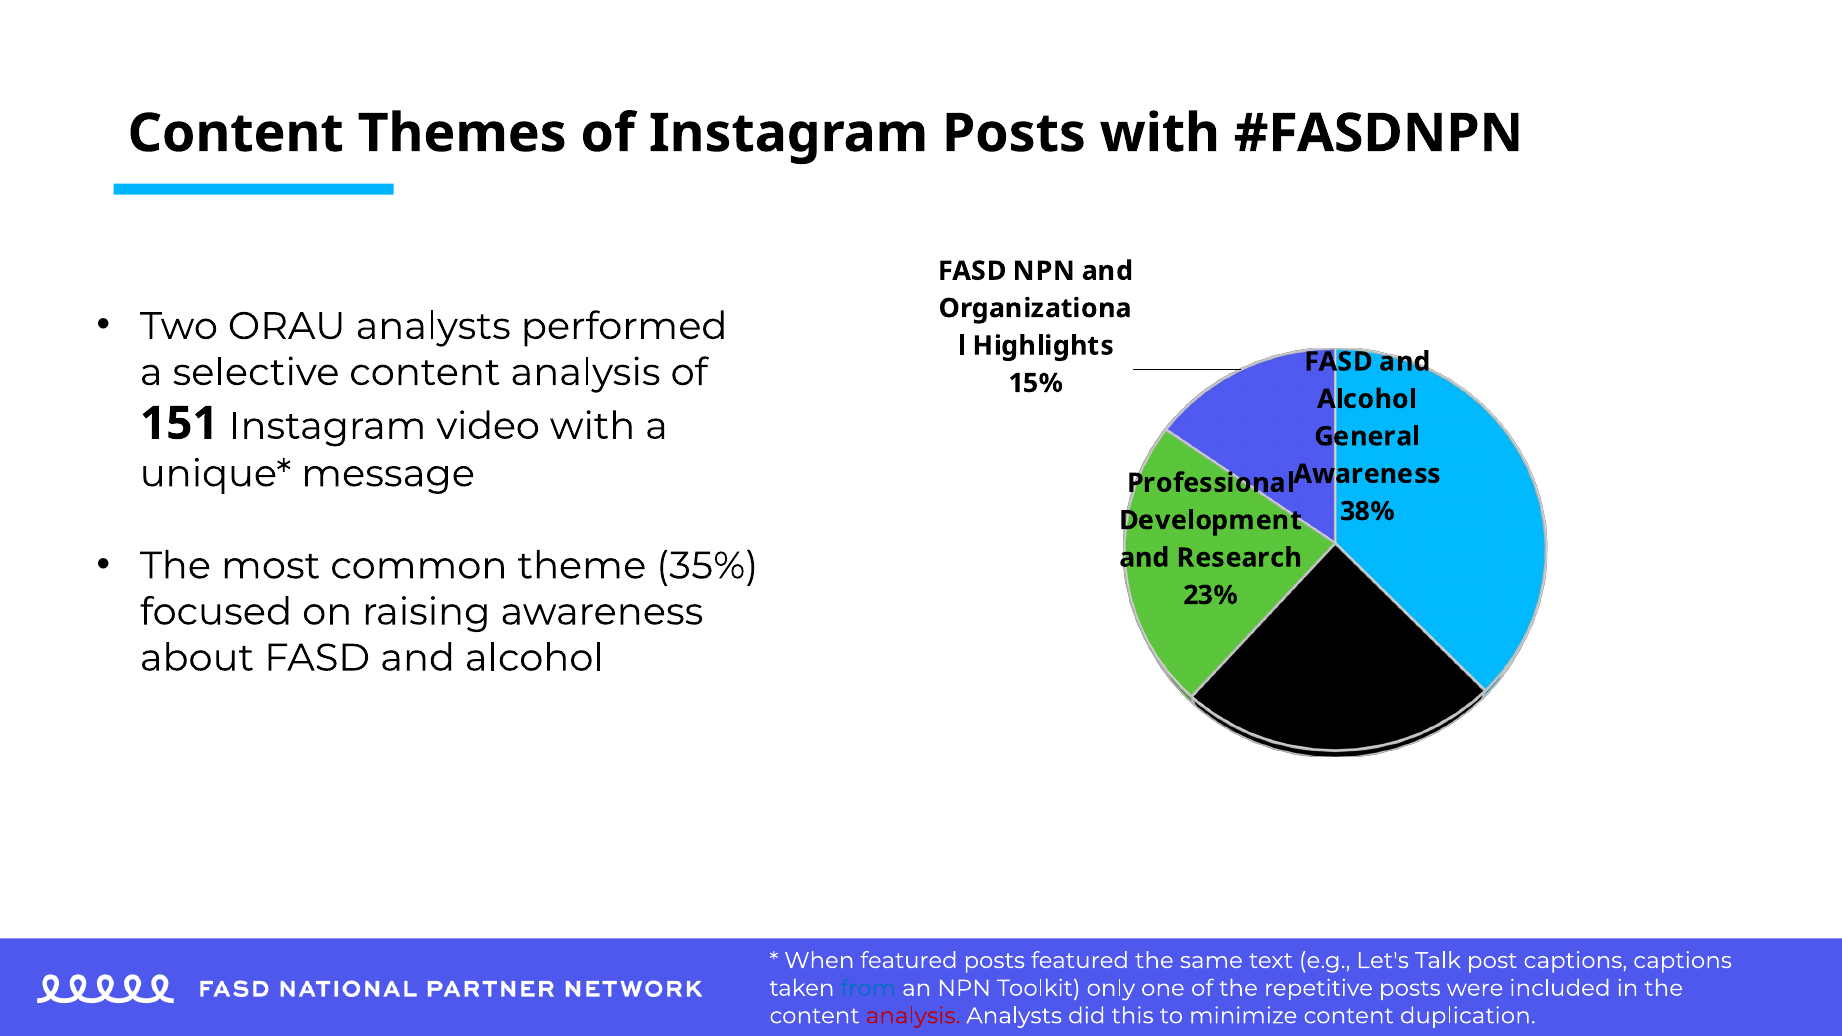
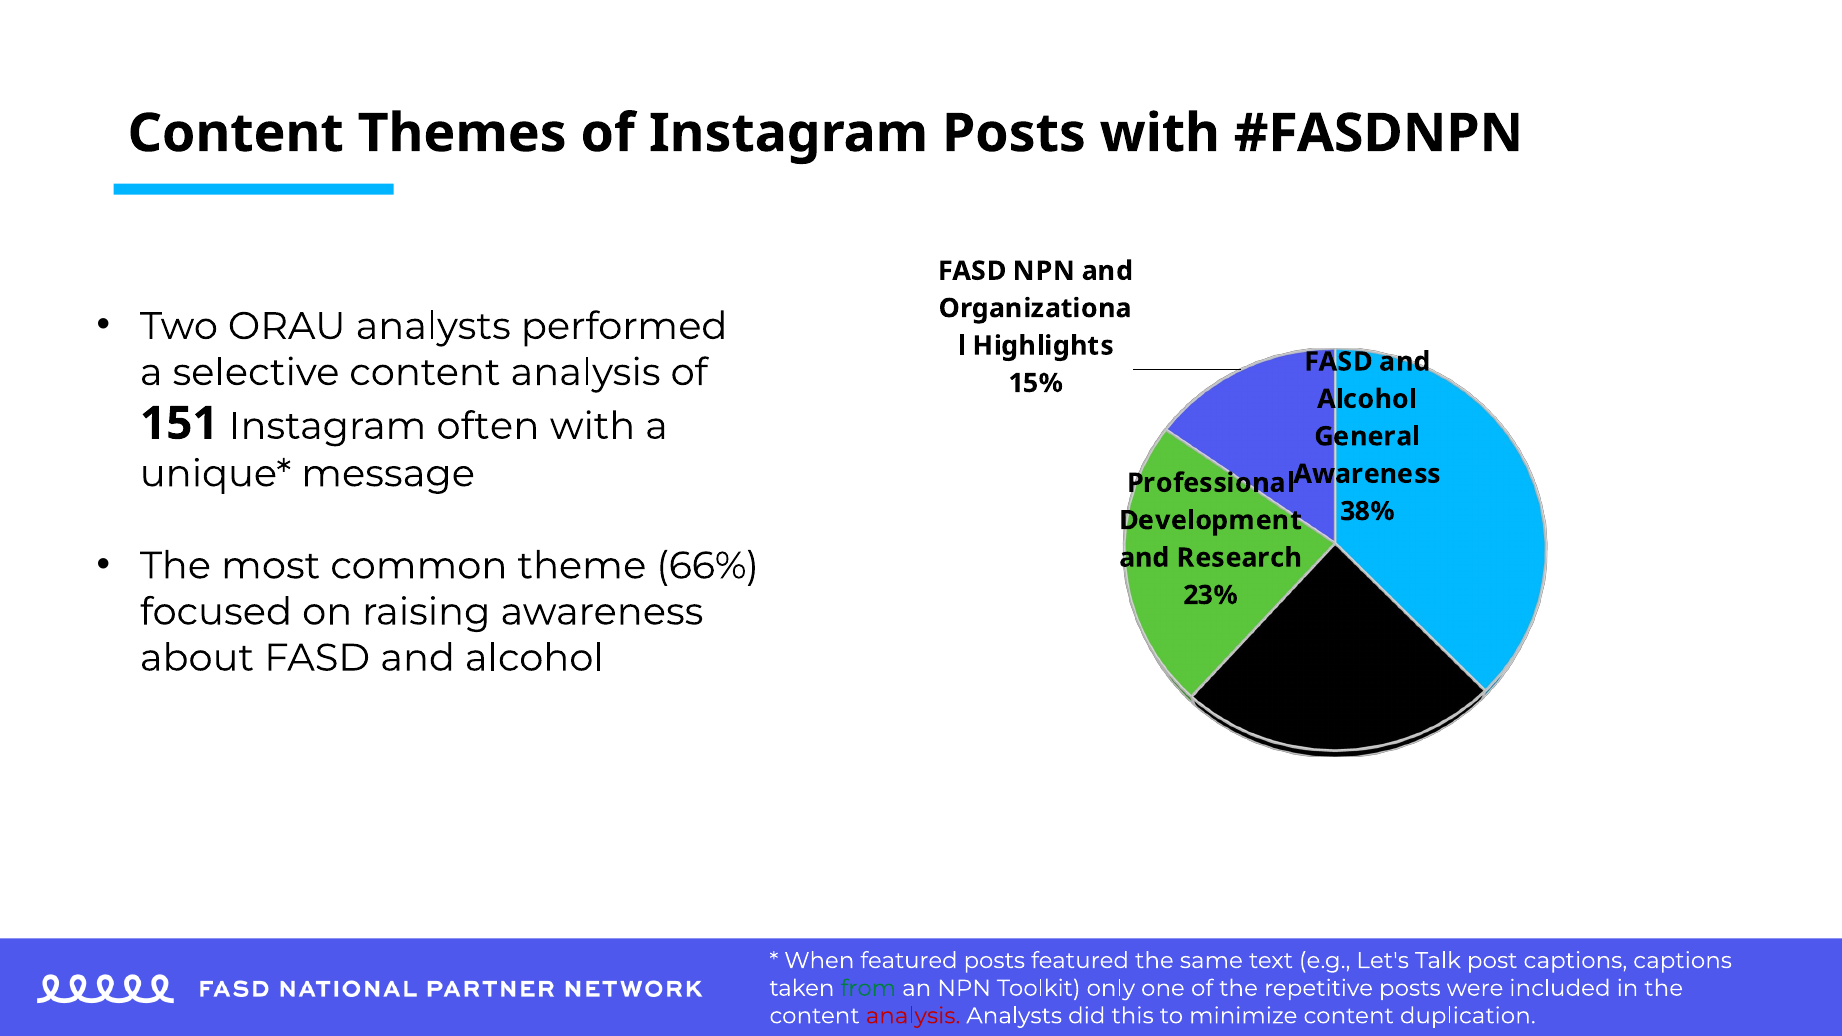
video: video -> often
35%: 35% -> 66%
from colour: blue -> green
